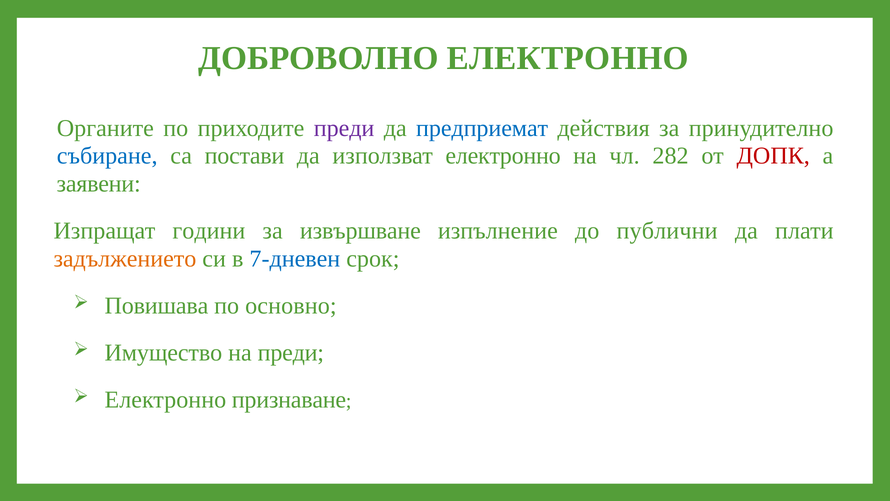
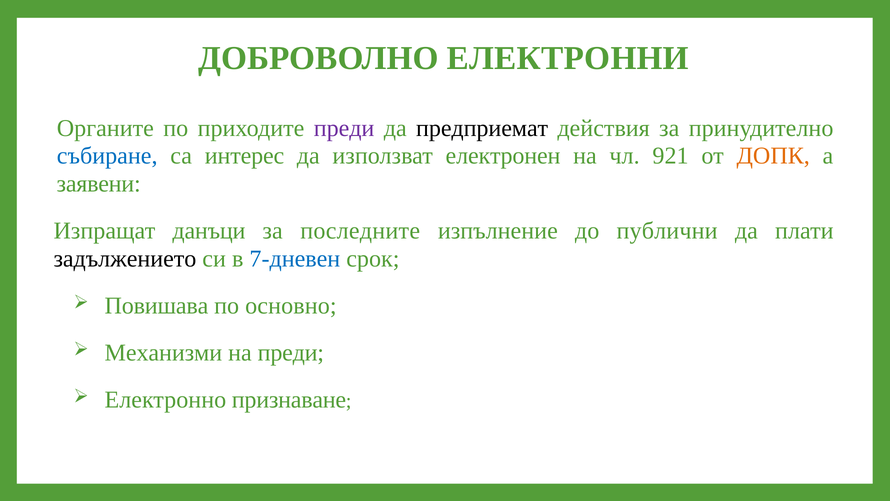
ДОБРОВОЛНО ЕЛЕКТРОННО: ЕЛЕКТРОННО -> ЕЛЕКТРОННИ
предприемат colour: blue -> black
постави: постави -> интерес
използват електронно: електронно -> електронен
282: 282 -> 921
ДОПК colour: red -> orange
години: години -> данъци
извършване: извършване -> последните
задължението colour: orange -> black
Имущество: Имущество -> Механизми
